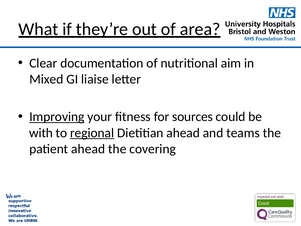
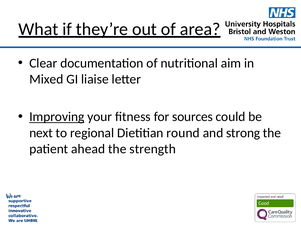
with: with -> next
regional underline: present -> none
Dietitian ahead: ahead -> round
teams: teams -> strong
covering: covering -> strength
